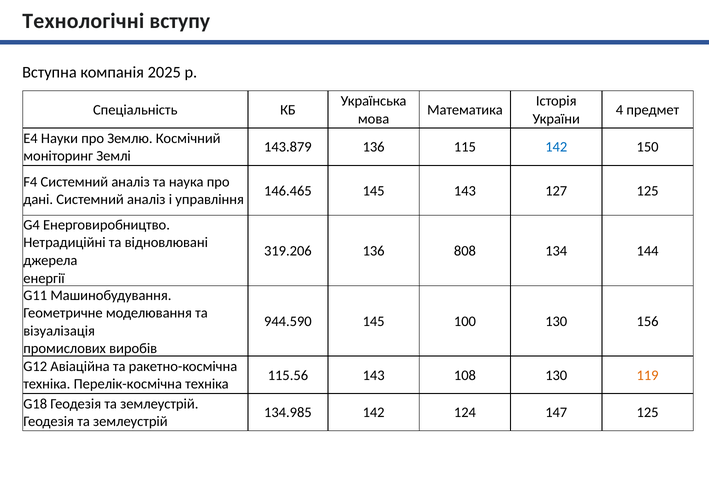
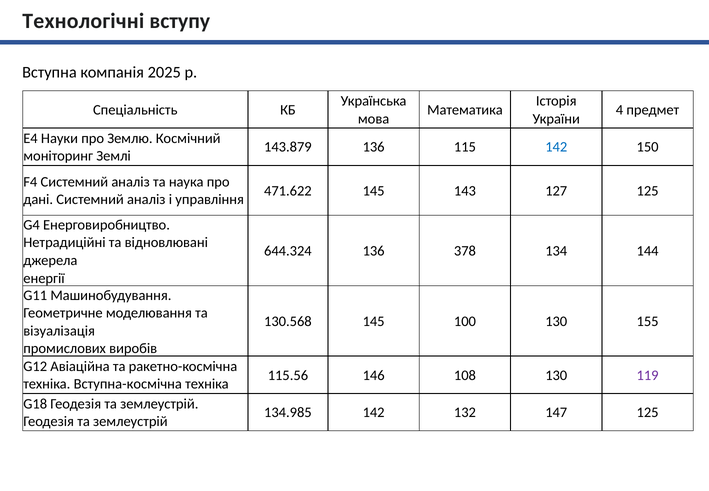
146.465: 146.465 -> 471.622
319.206: 319.206 -> 644.324
808: 808 -> 378
944.590: 944.590 -> 130.568
156: 156 -> 155
115.56 143: 143 -> 146
119 colour: orange -> purple
Перелік-космічна: Перелік-космічна -> Вступна-космічна
124: 124 -> 132
